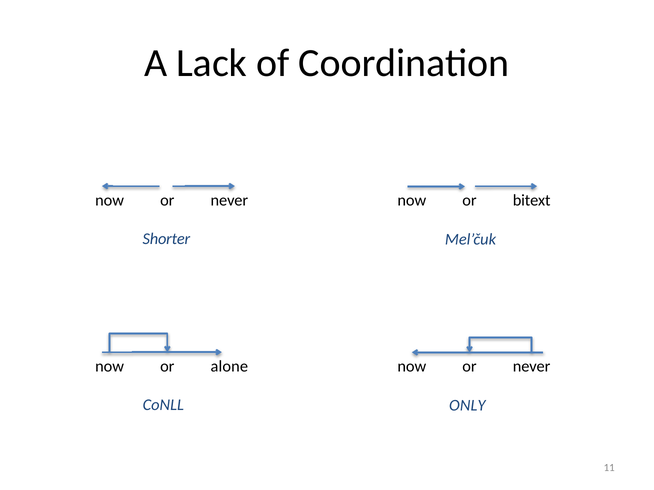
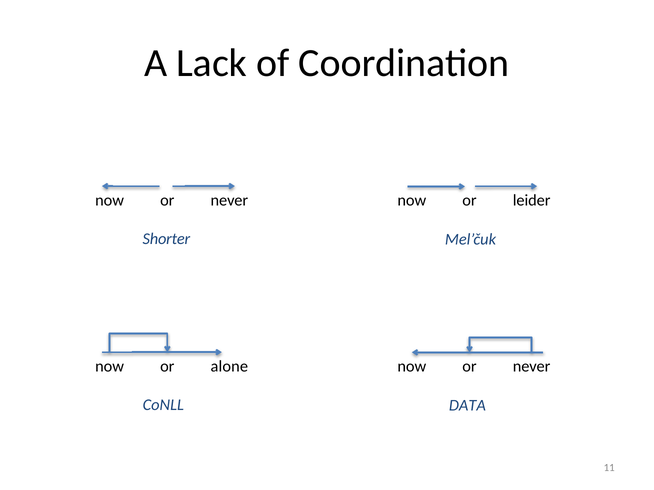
bitext: bitext -> leider
ONLY: ONLY -> DATA
